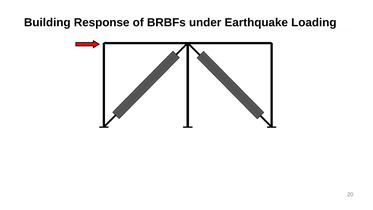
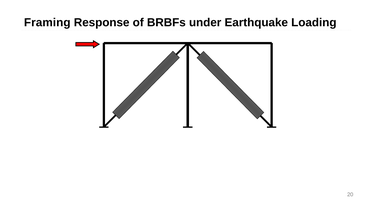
Building: Building -> Framing
